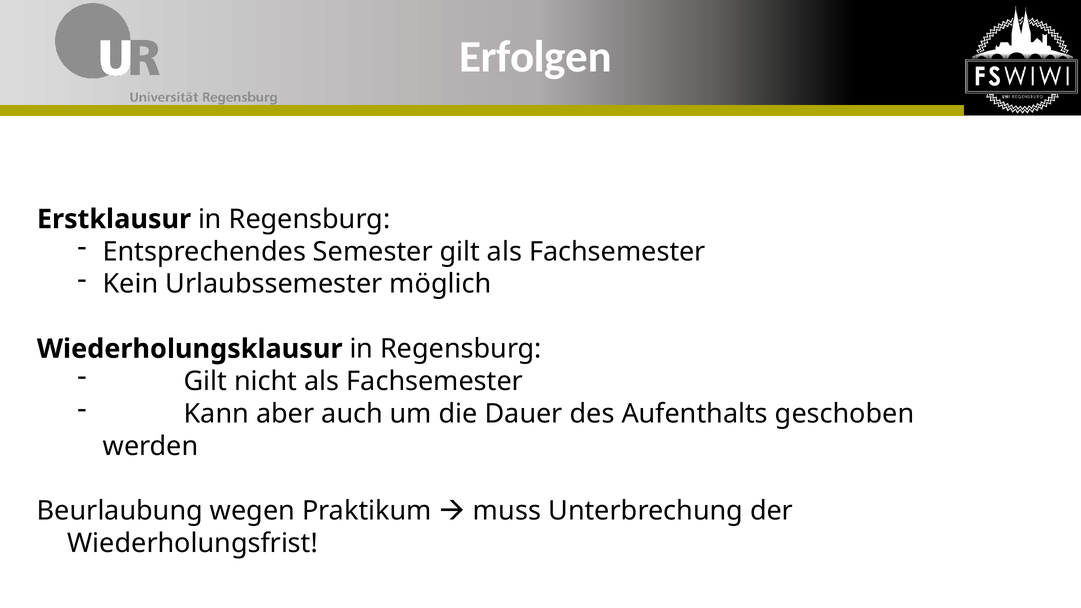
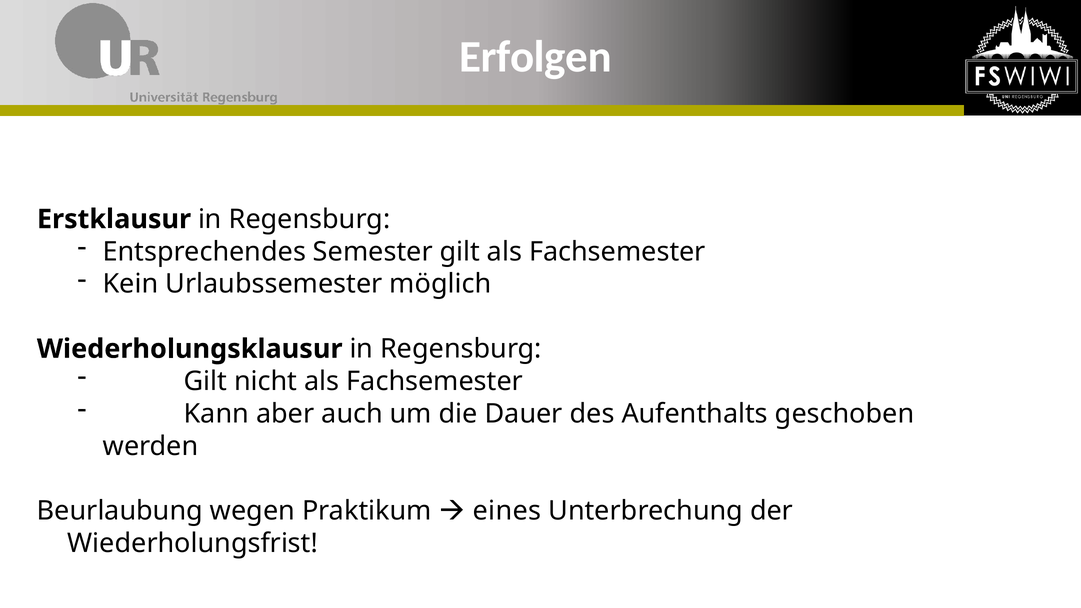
muss: muss -> eines
